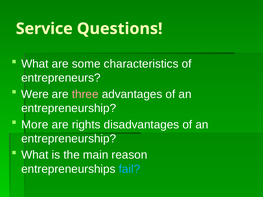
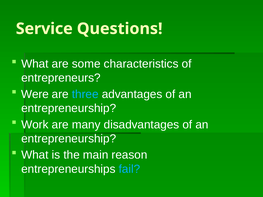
three colour: pink -> light blue
More: More -> Work
rights: rights -> many
